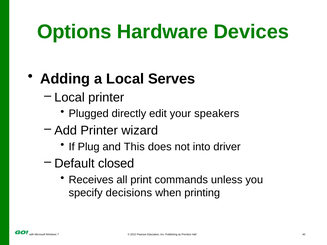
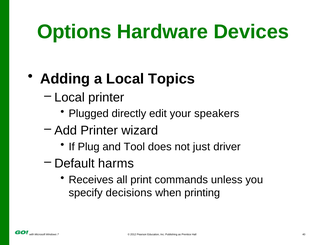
Serves: Serves -> Topics
This: This -> Tool
into: into -> just
closed: closed -> harms
